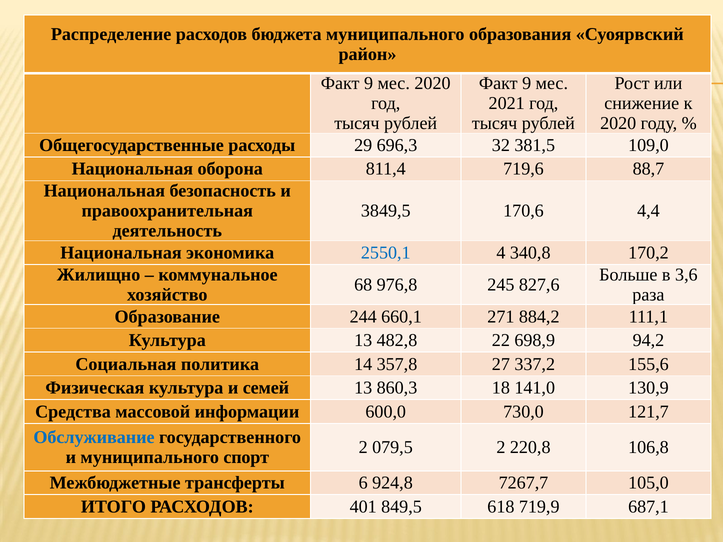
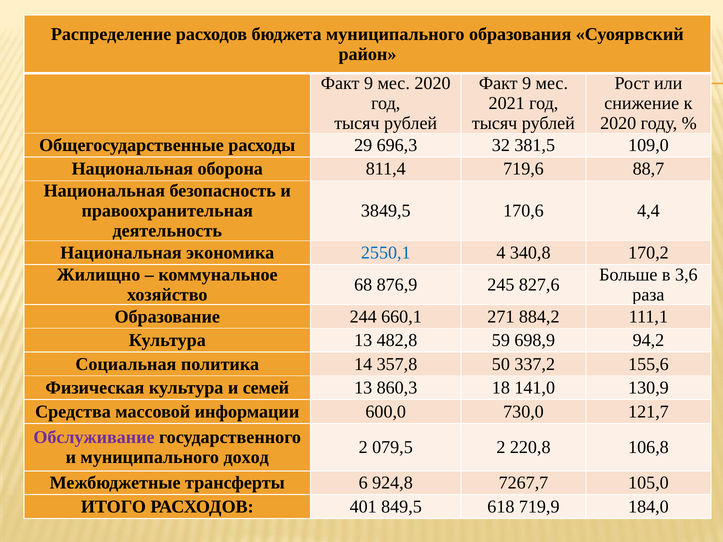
976,8: 976,8 -> 876,9
22: 22 -> 59
27: 27 -> 50
Обслуживание colour: blue -> purple
спорт: спорт -> доход
687,1: 687,1 -> 184,0
